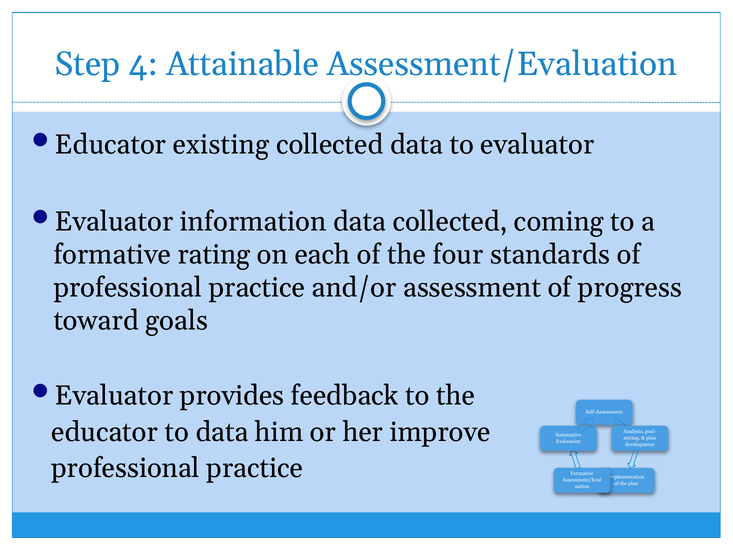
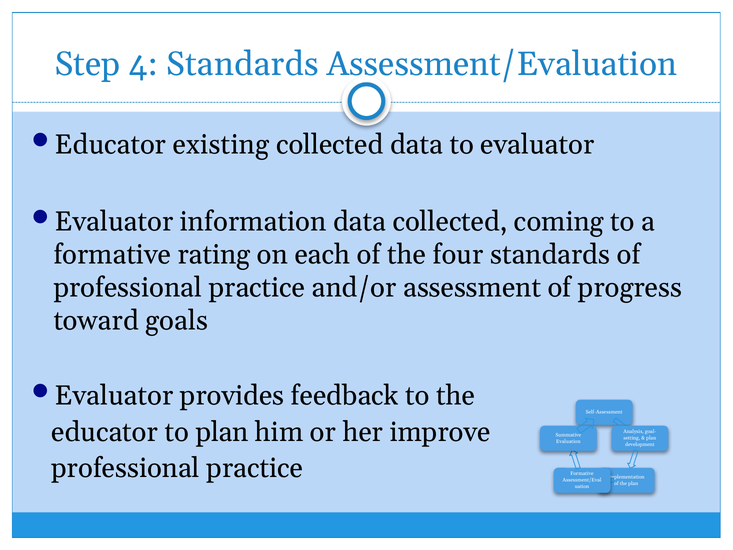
4 Attainable: Attainable -> Standards
to data: data -> plan
